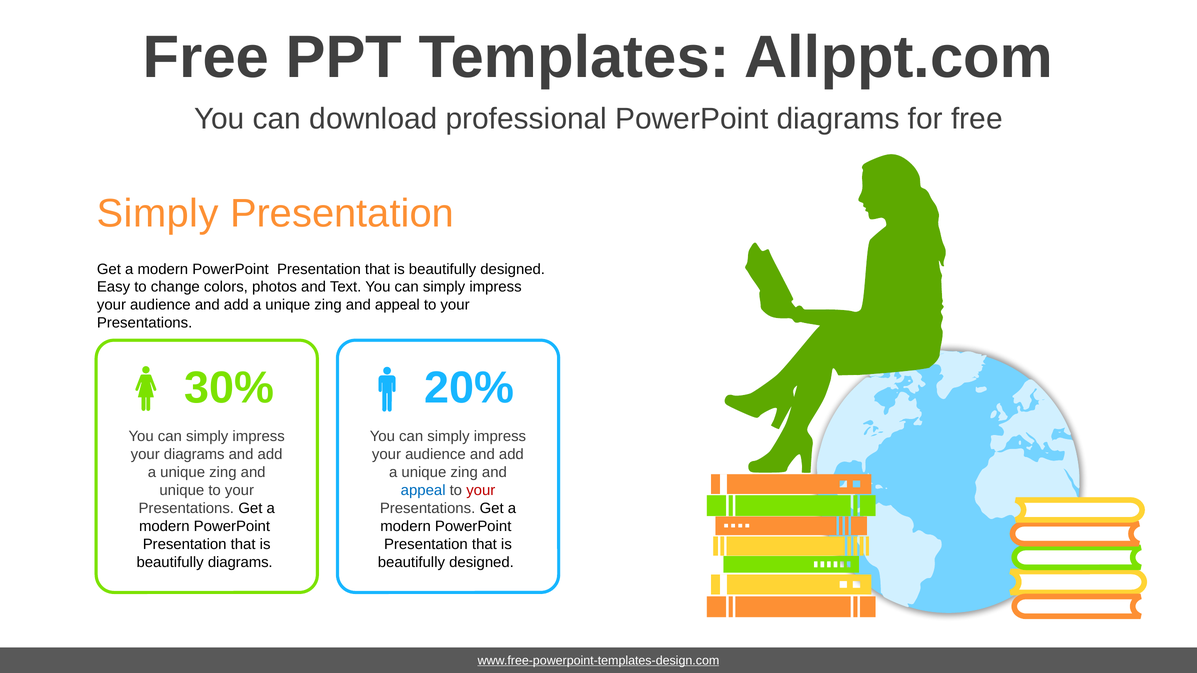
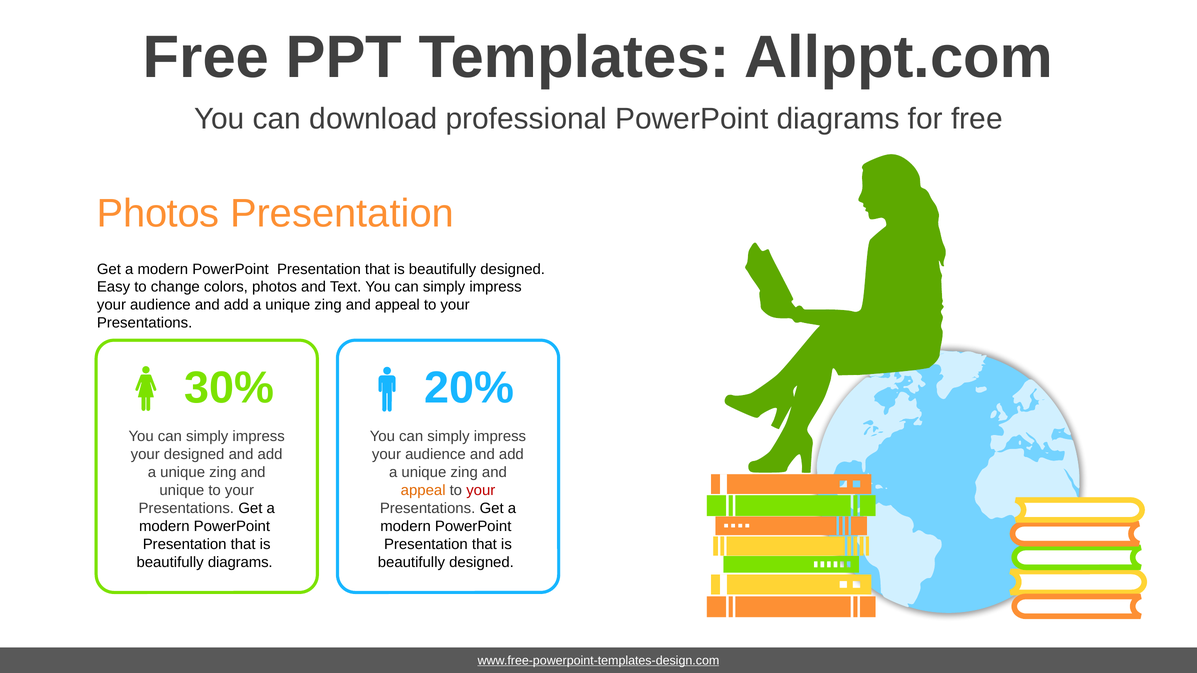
Simply at (158, 214): Simply -> Photos
your diagrams: diagrams -> designed
appeal at (423, 491) colour: blue -> orange
